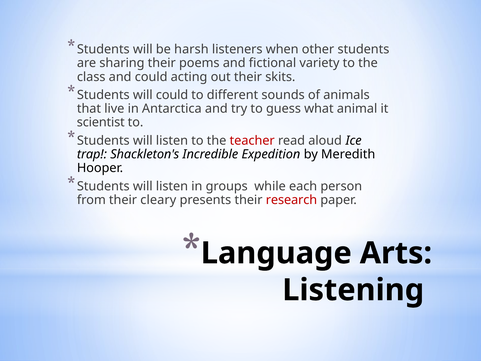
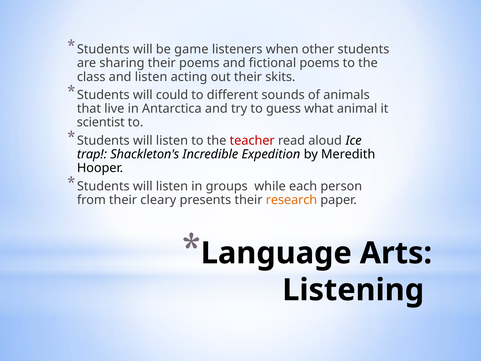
harsh: harsh -> game
fictional variety: variety -> poems
and could: could -> listen
research colour: red -> orange
